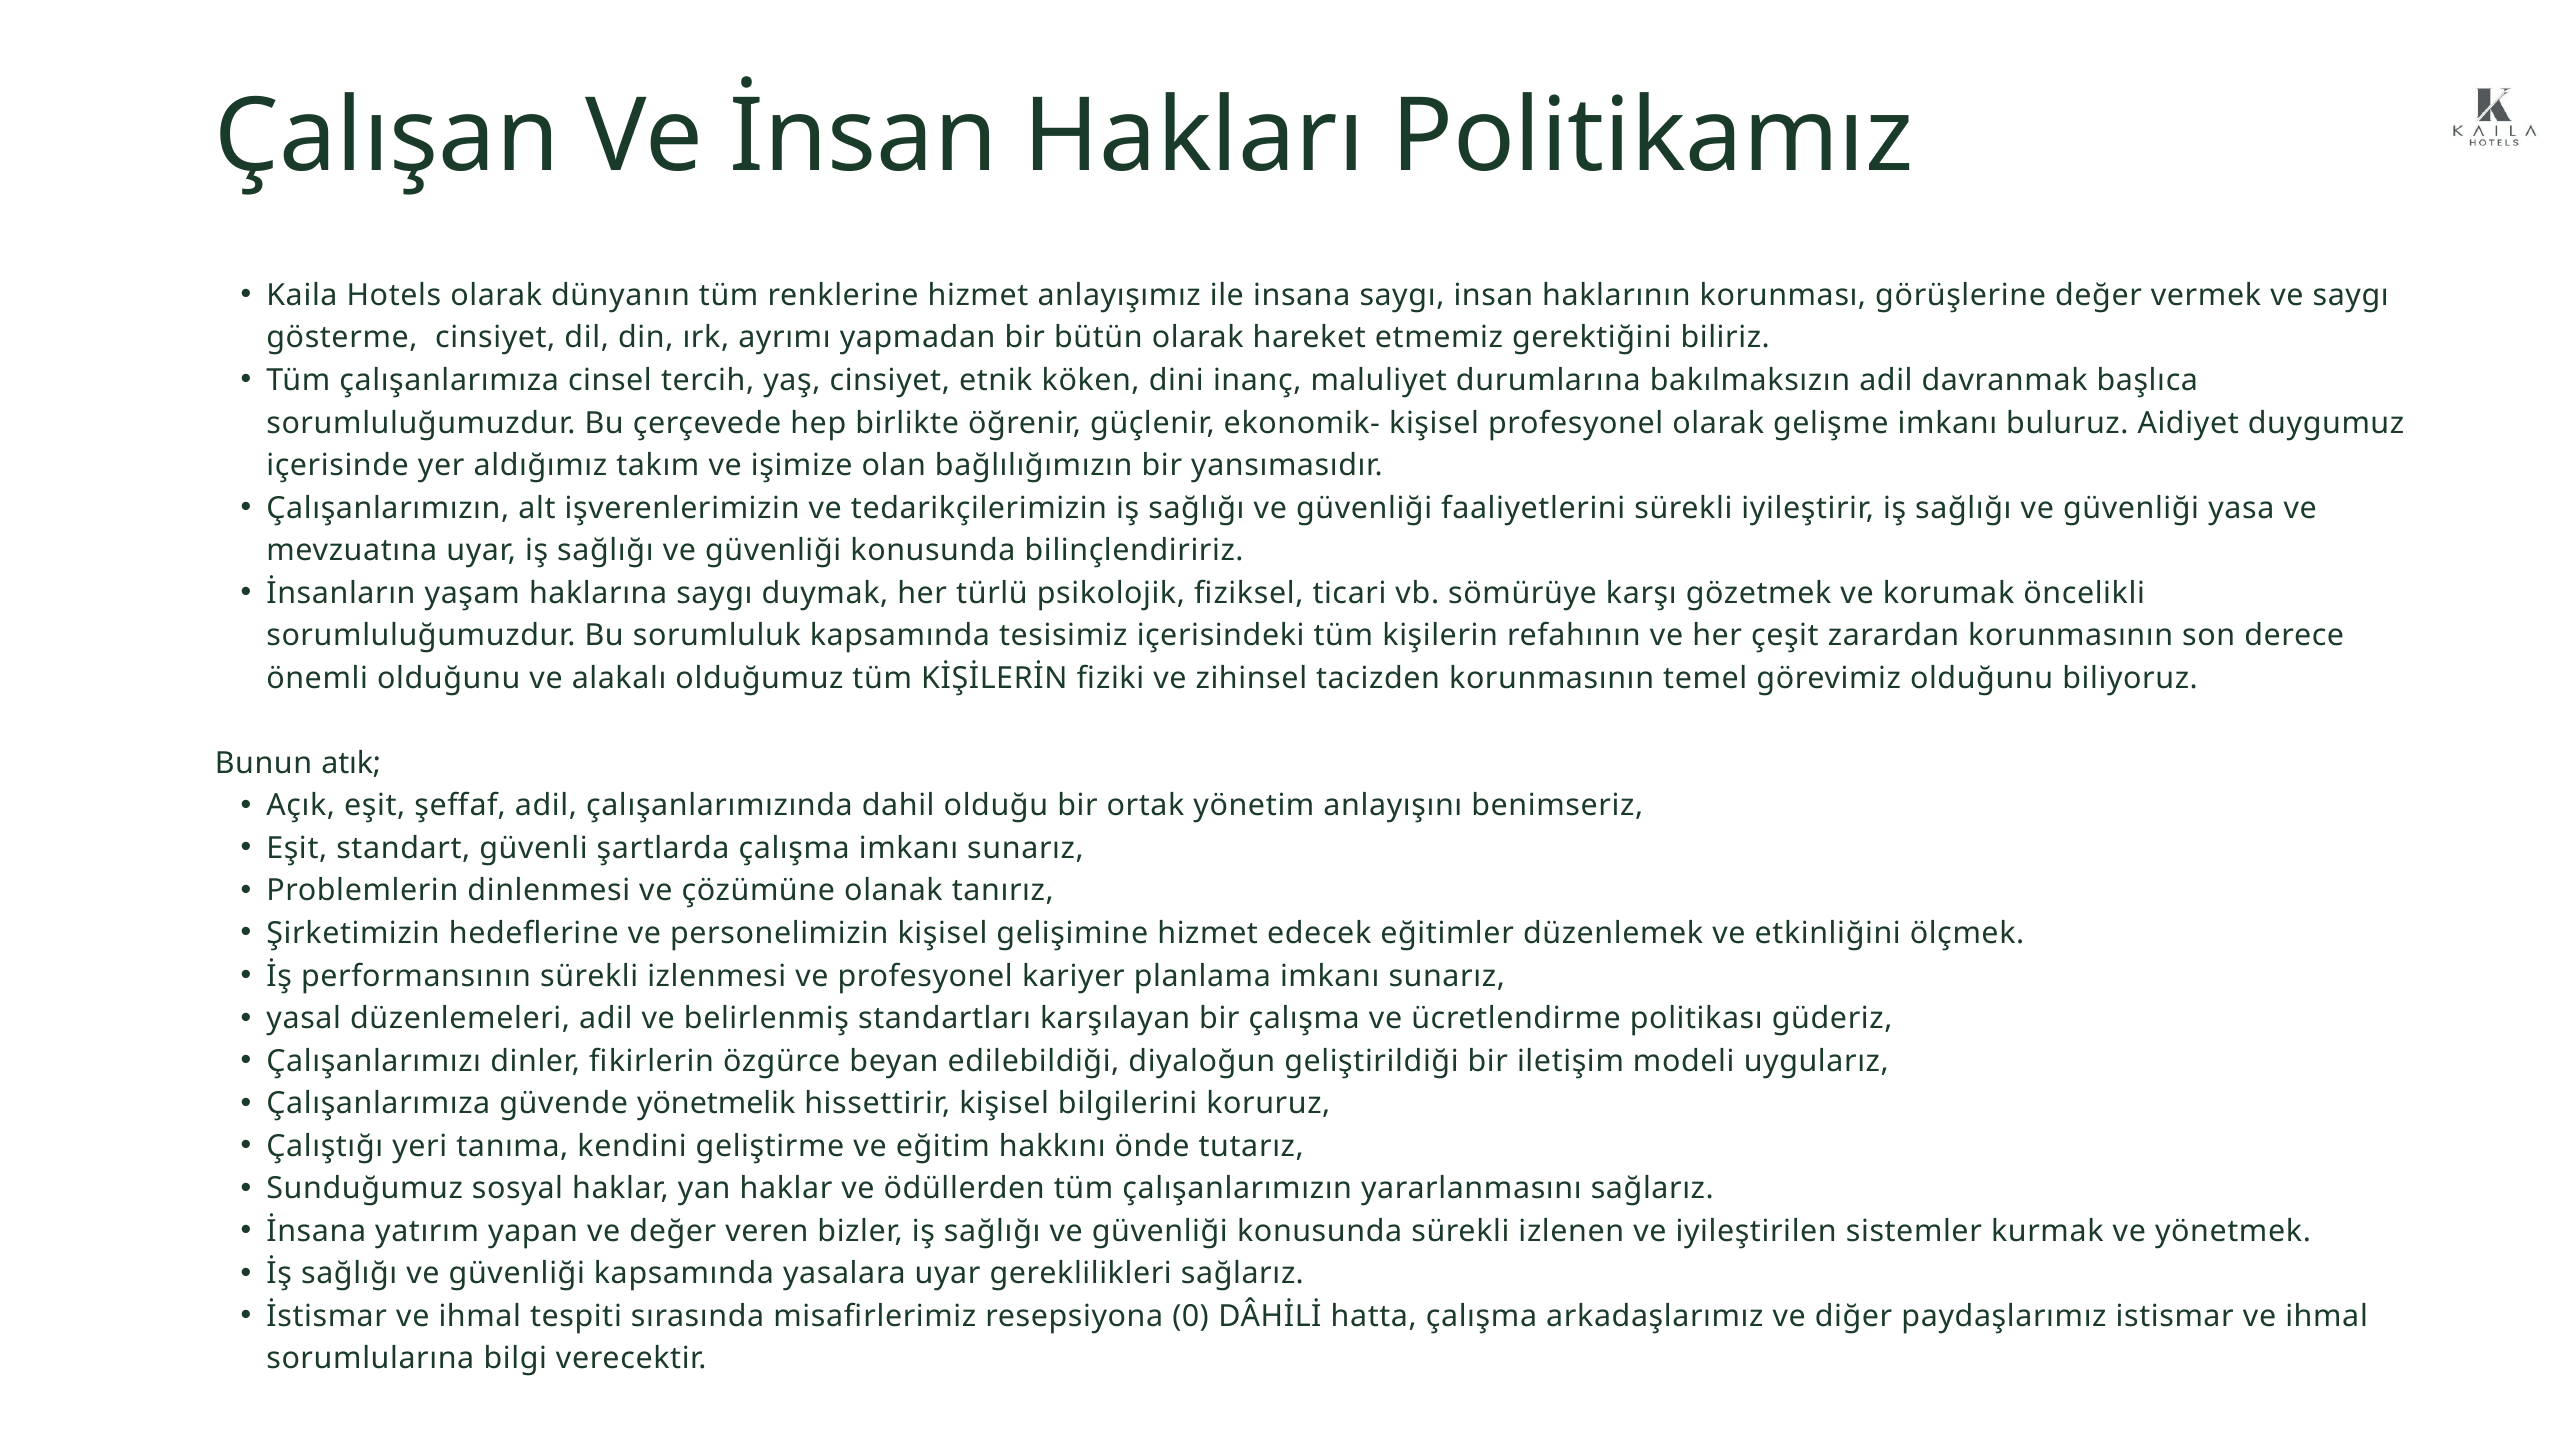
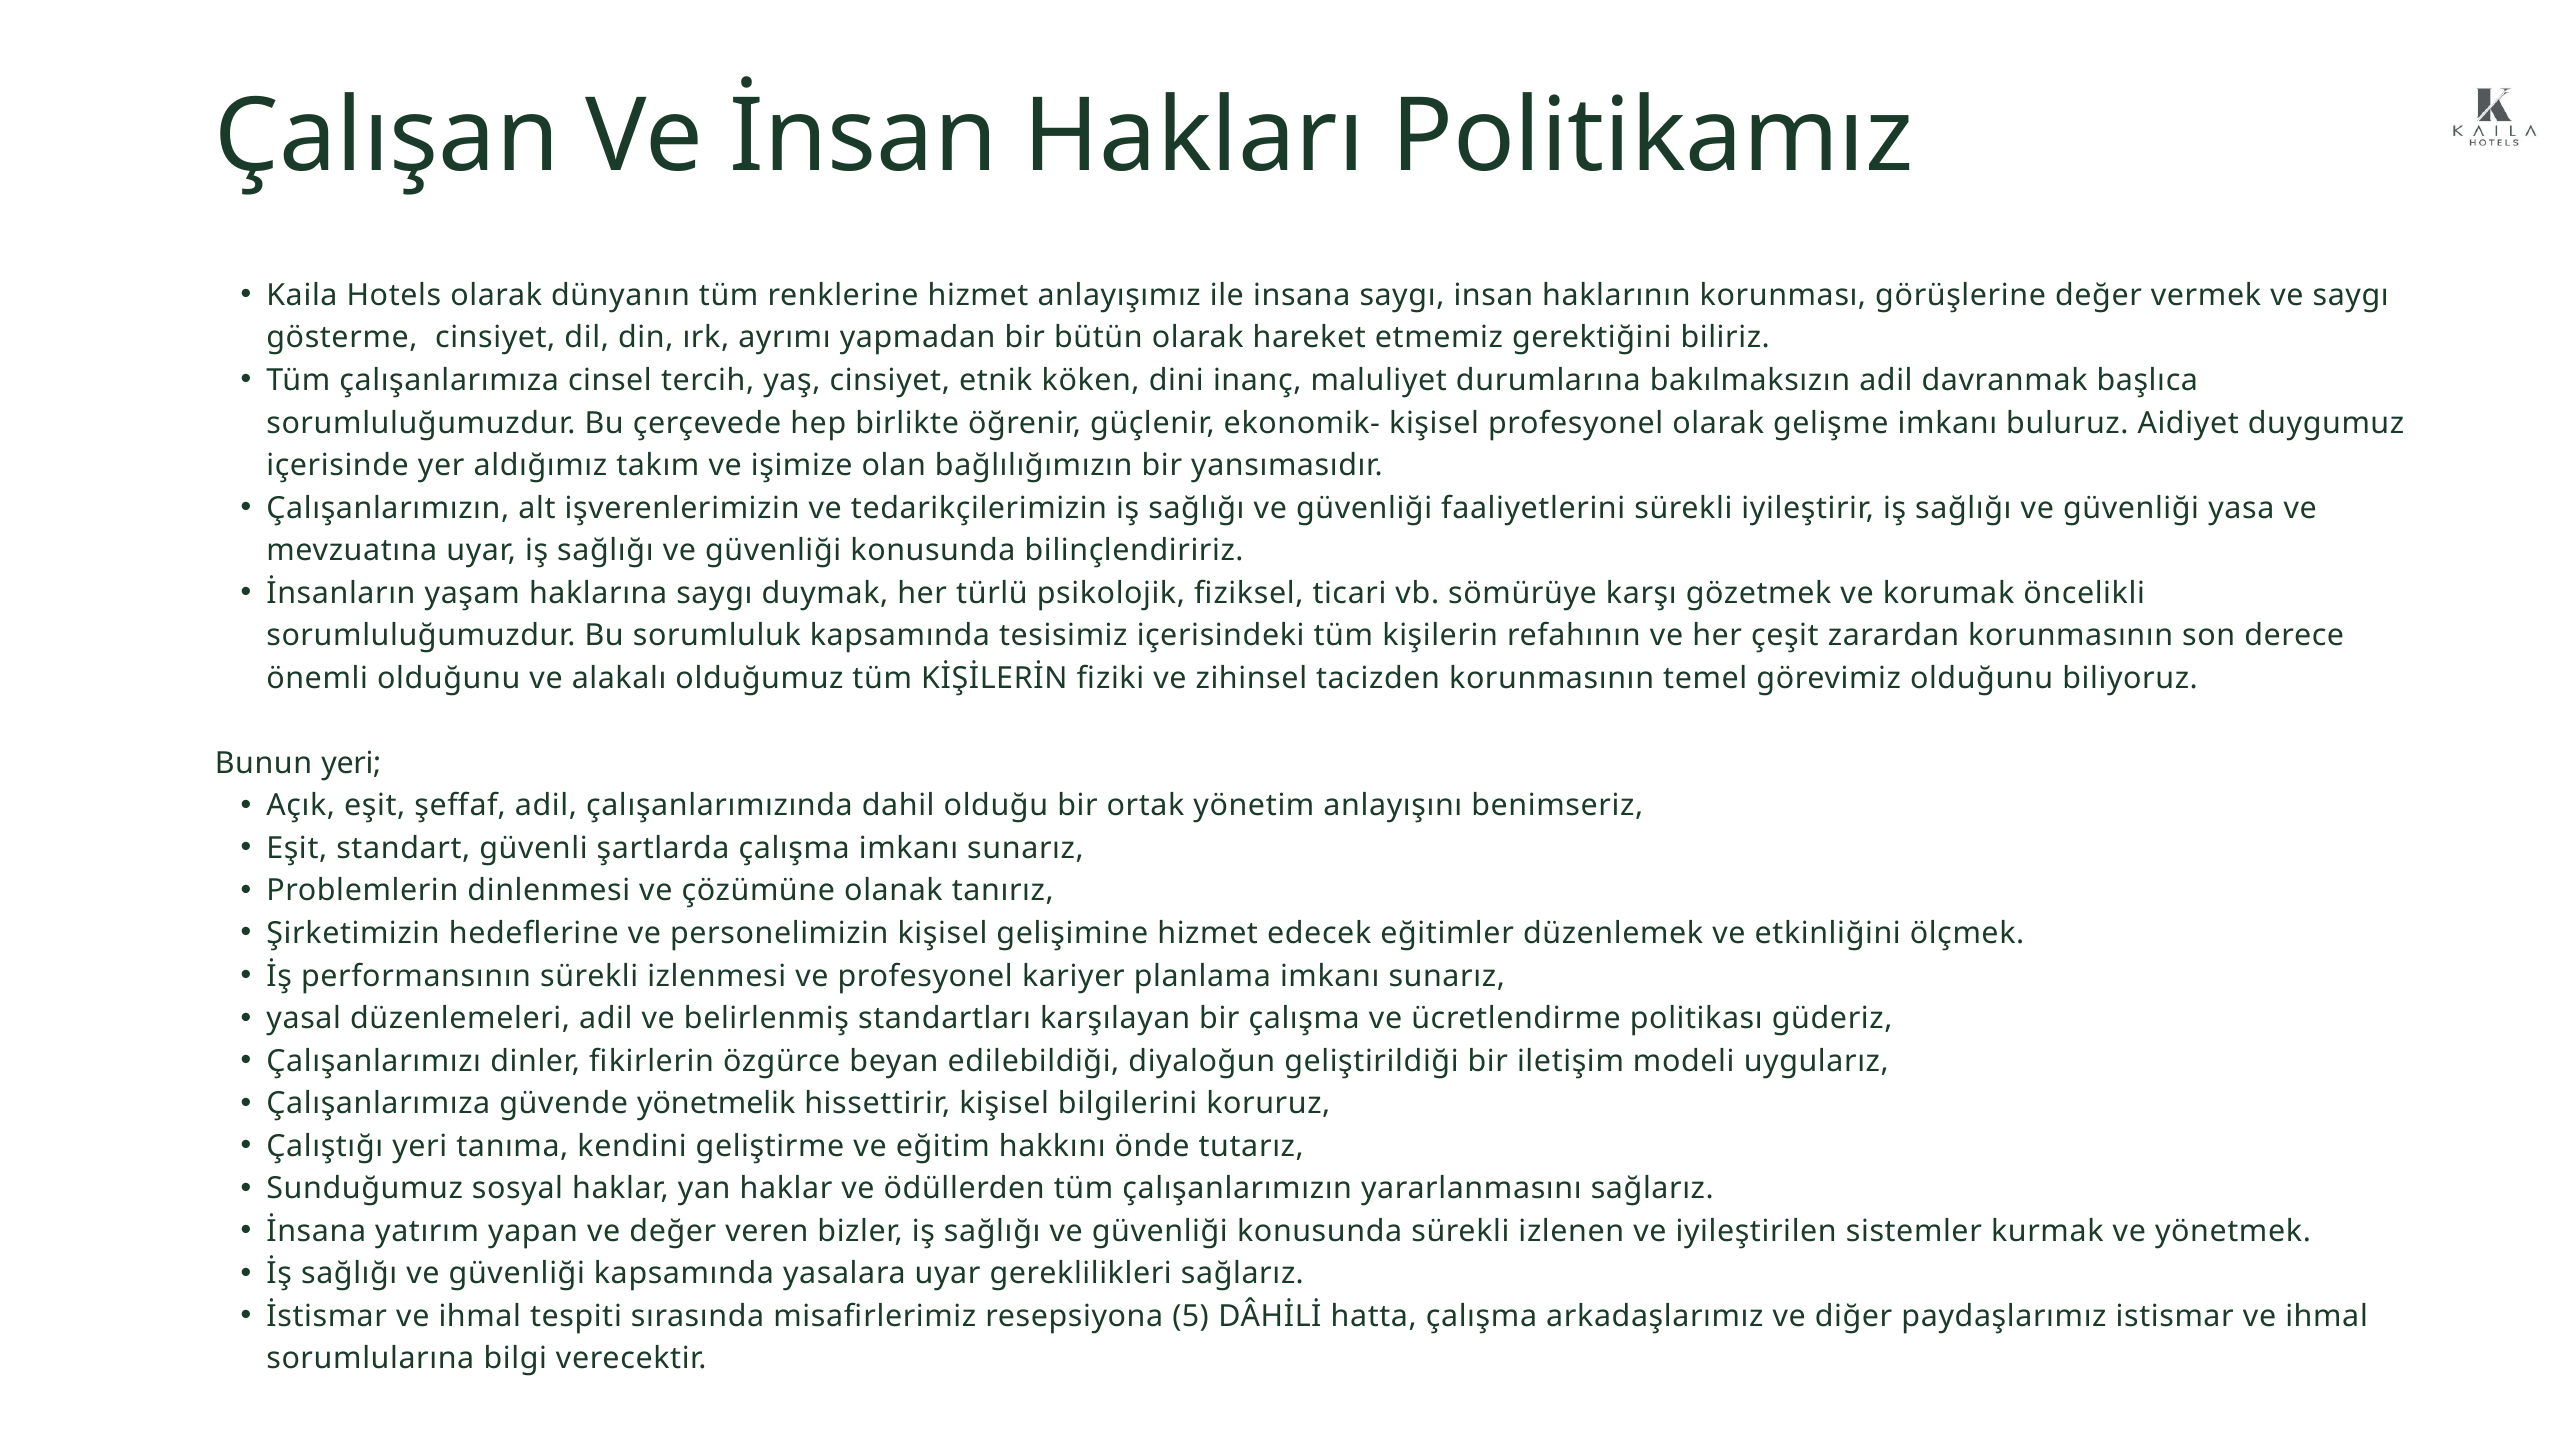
Bunun atık: atık -> yeri
0: 0 -> 5
